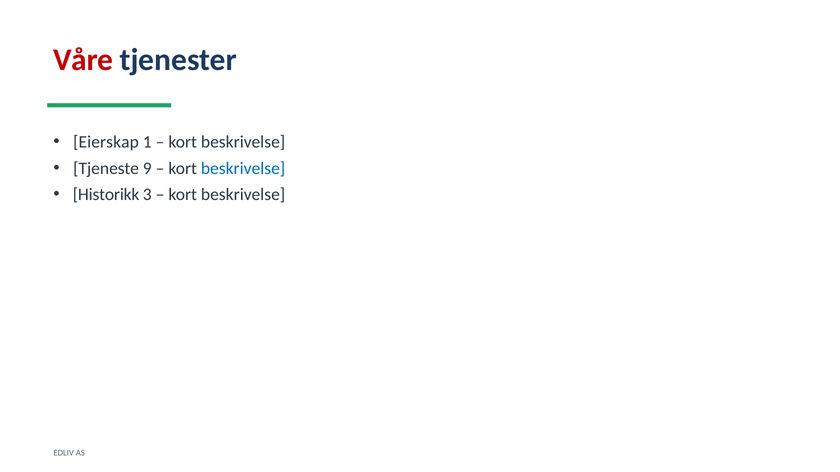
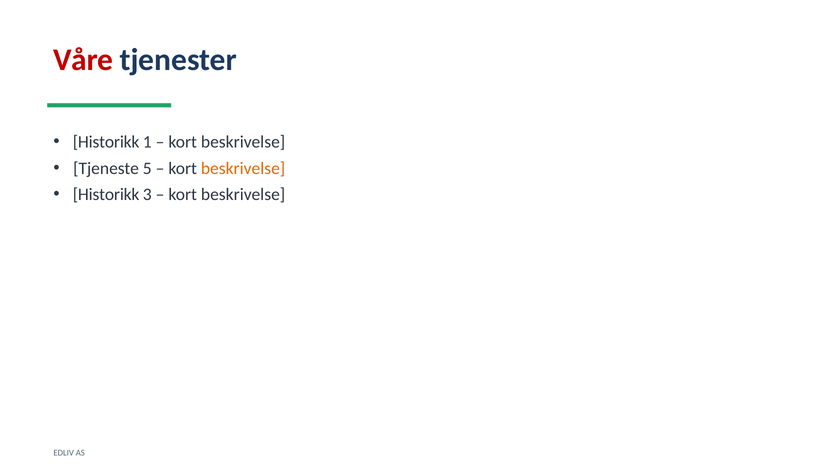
Eierskap at (106, 142): Eierskap -> Historikk
9: 9 -> 5
beskrivelse at (243, 169) colour: blue -> orange
